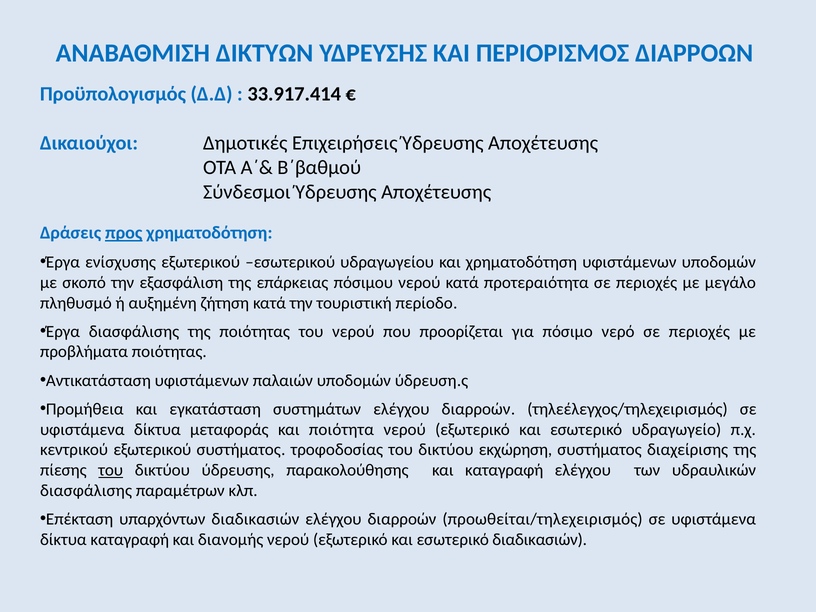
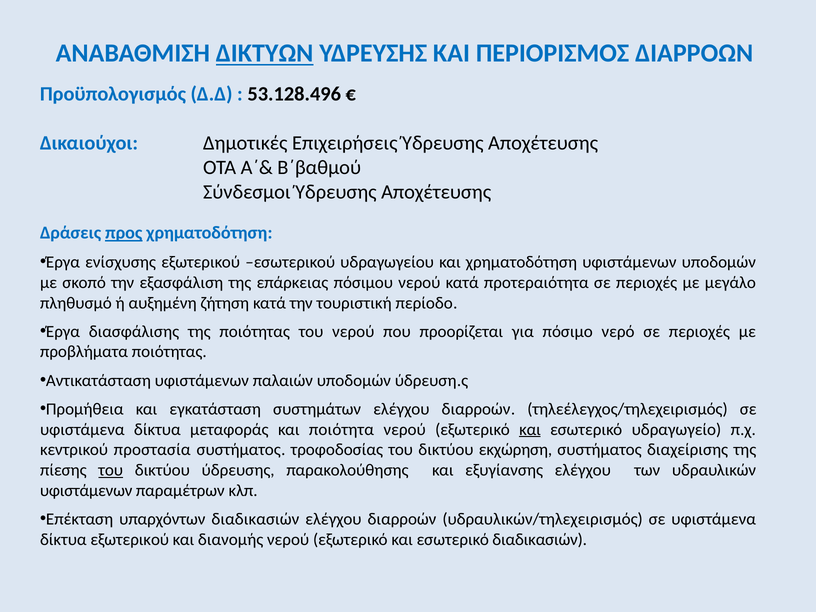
ΔΙΚΤΥΩΝ underline: none -> present
33.917.414: 33.917.414 -> 53.128.496
και at (530, 429) underline: none -> present
κεντρικού εξωτερικού: εξωτερικού -> προστασία
και καταγραφή: καταγραφή -> εξυγίανσης
διασφάλισης at (86, 491): διασφάλισης -> υφιστάμενων
προωθείται/τηλεχειρισμός: προωθείται/τηλεχειρισμός -> υδραυλικών/τηλεχειρισμός
δίκτυα καταγραφή: καταγραφή -> εξωτερικού
